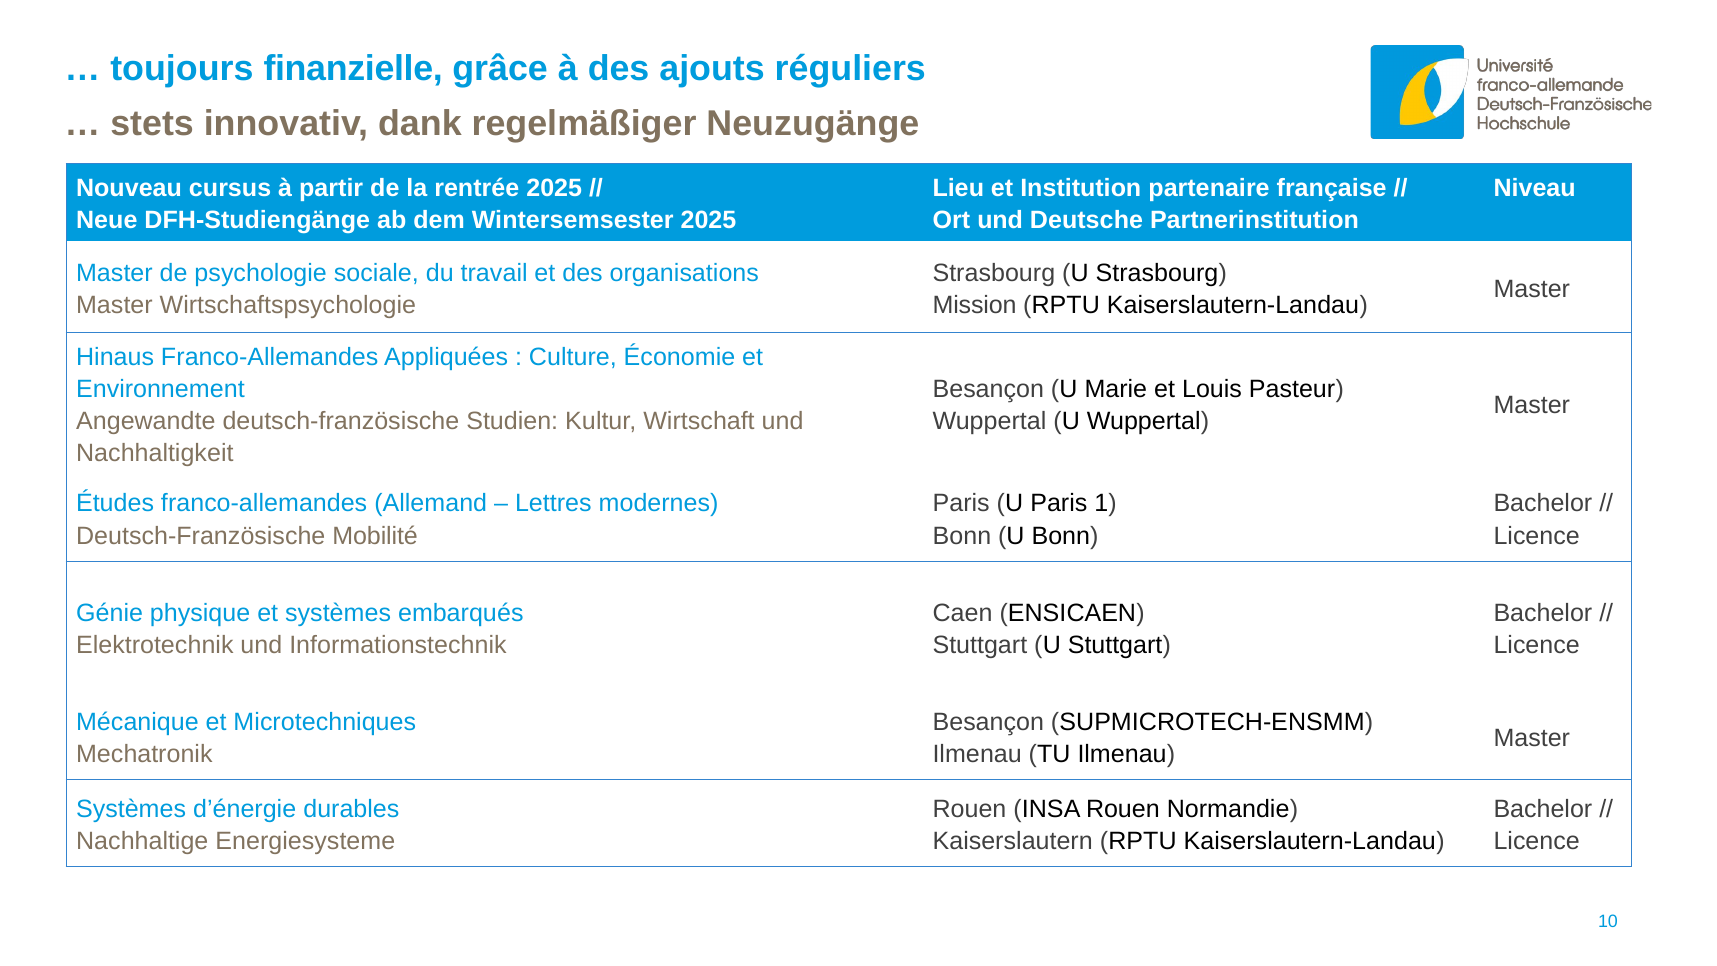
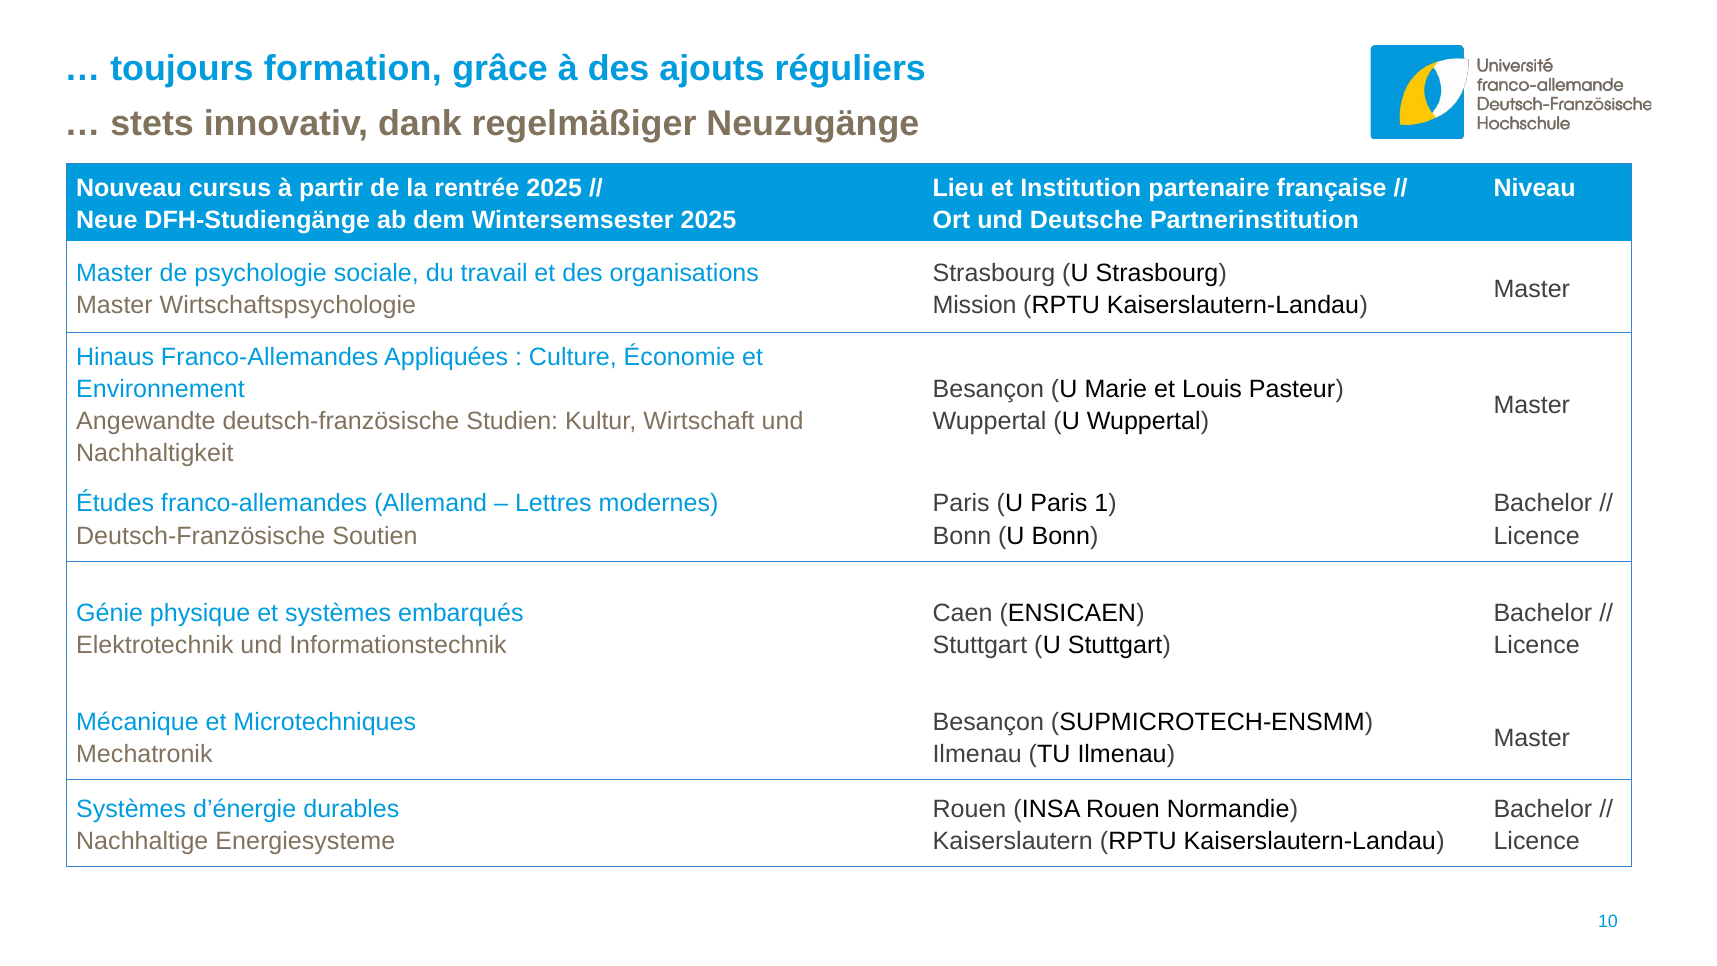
finanzielle: finanzielle -> formation
Mobilité: Mobilité -> Soutien
